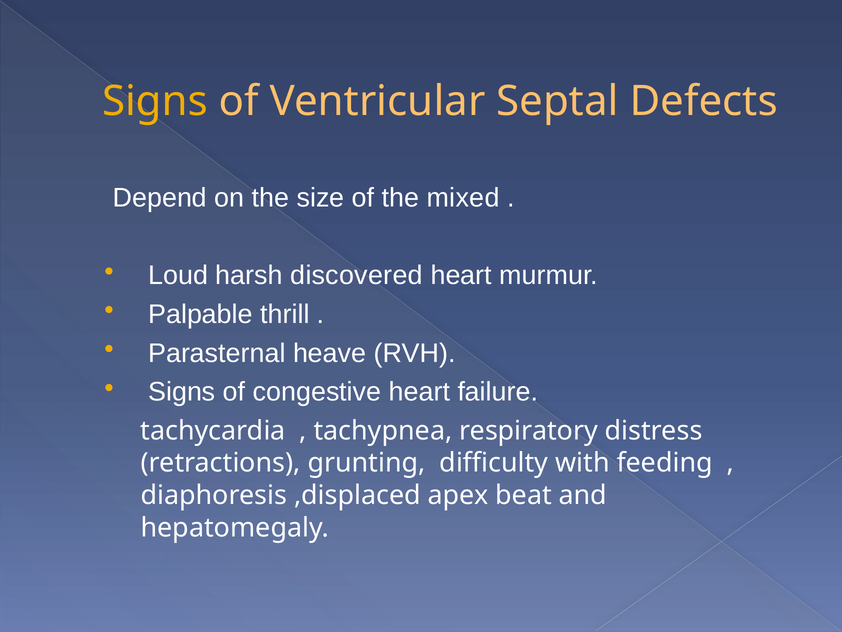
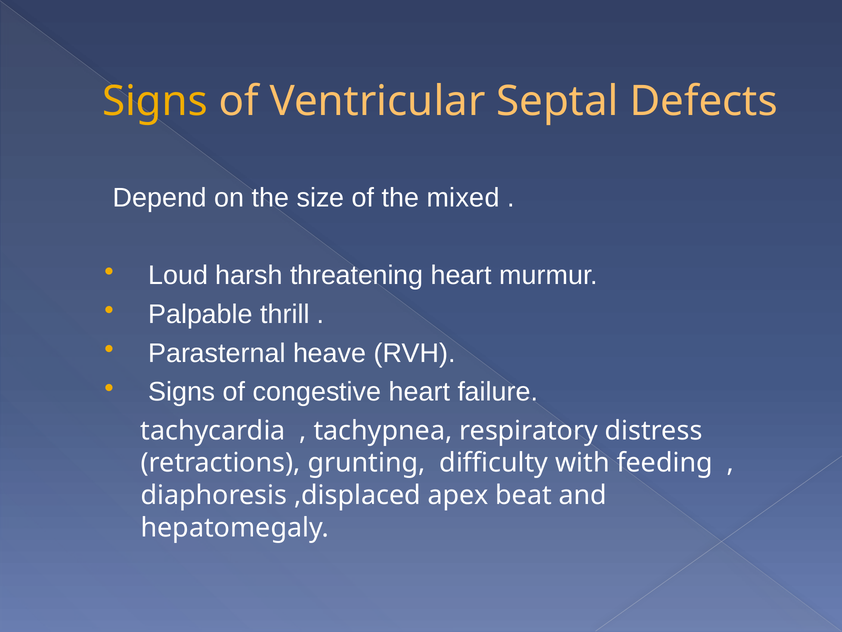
discovered: discovered -> threatening
